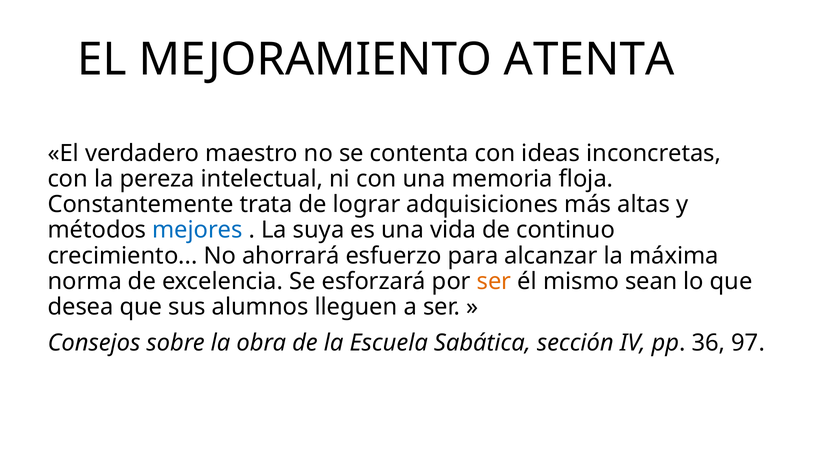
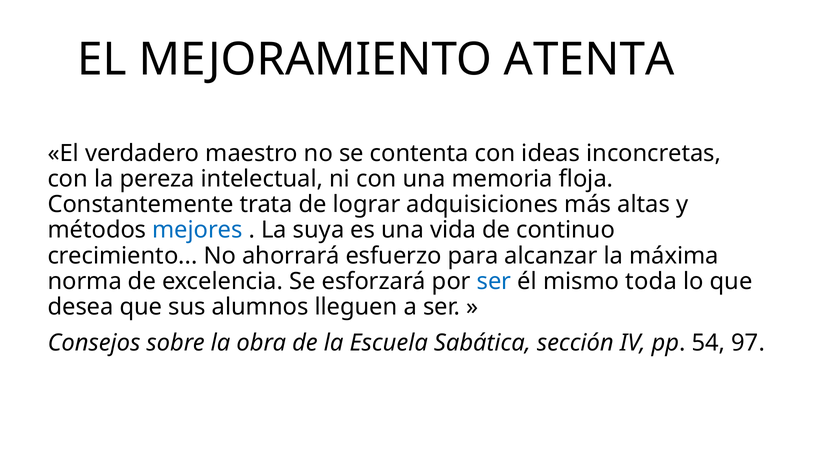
ser at (494, 281) colour: orange -> blue
sean: sean -> toda
36: 36 -> 54
